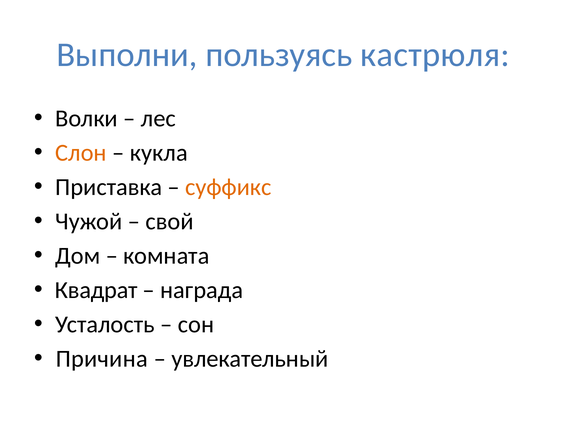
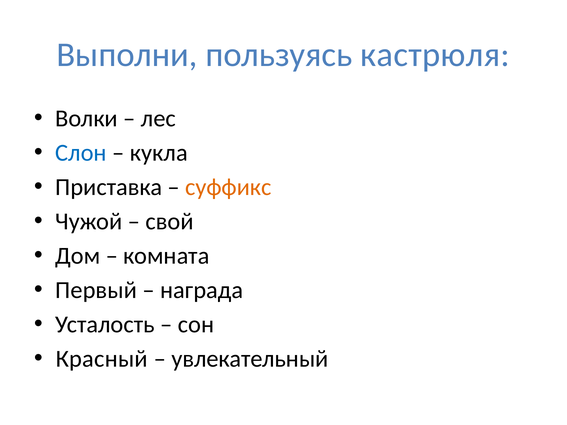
Слон colour: orange -> blue
Квадрат: Квадрат -> Первый
Причина: Причина -> Красный
